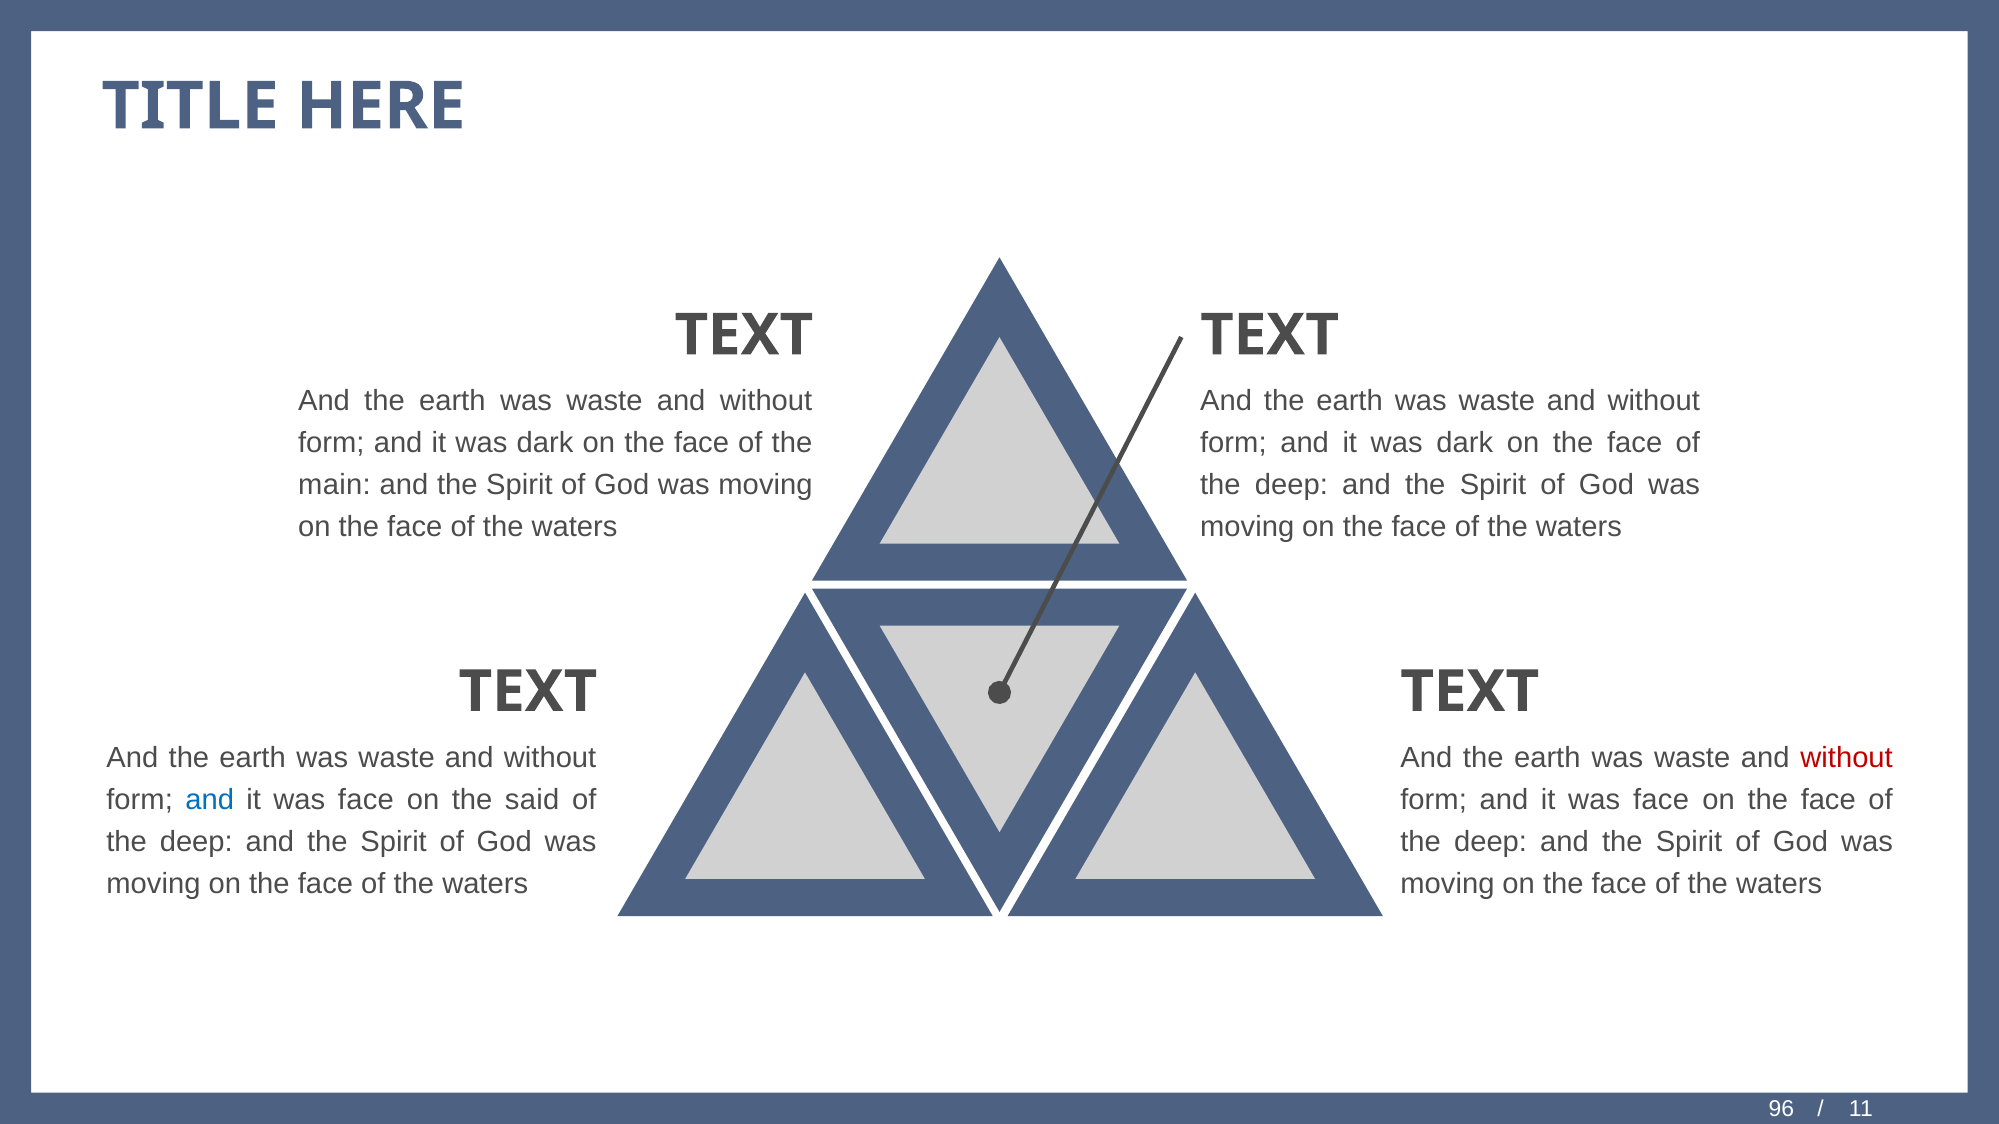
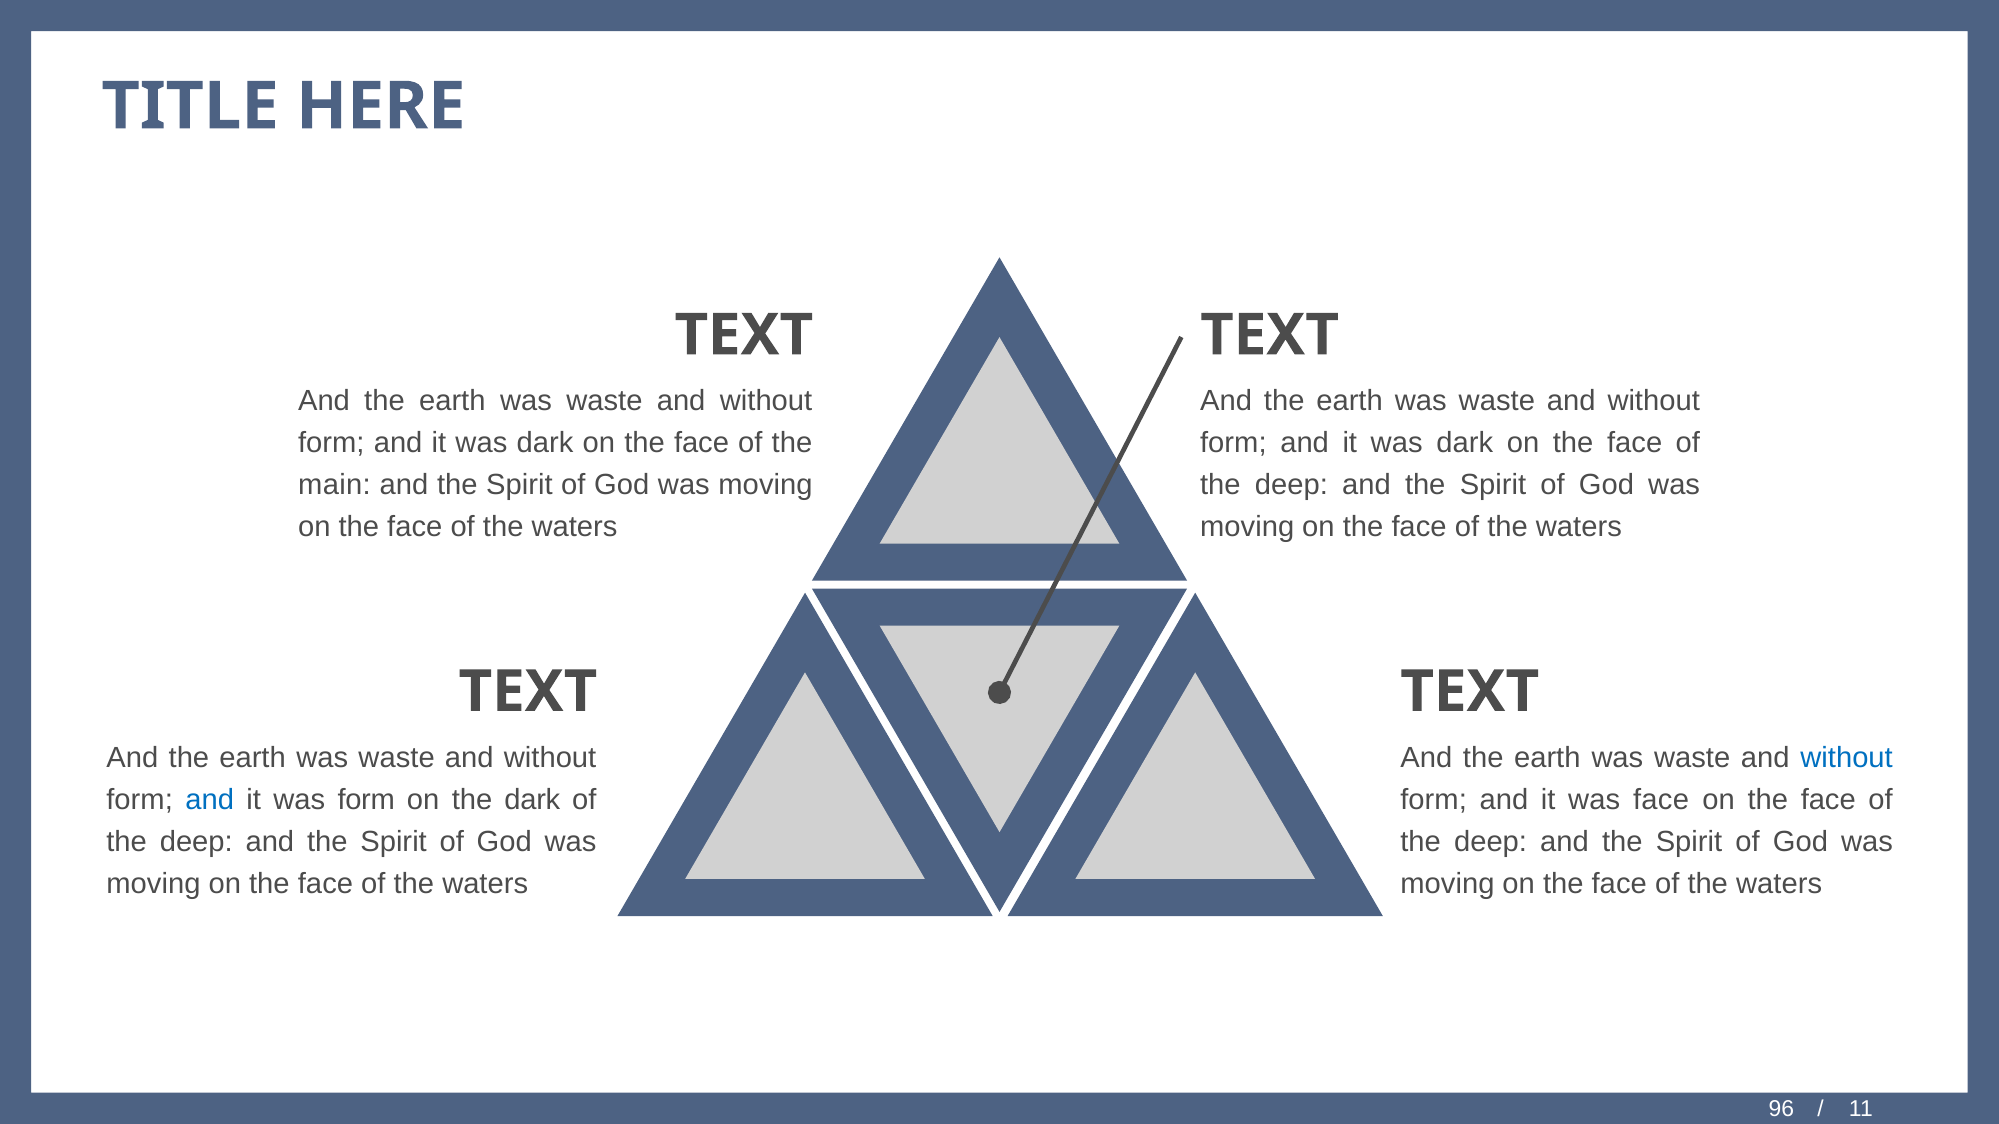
without at (1847, 758) colour: red -> blue
face at (366, 800): face -> form
the said: said -> dark
